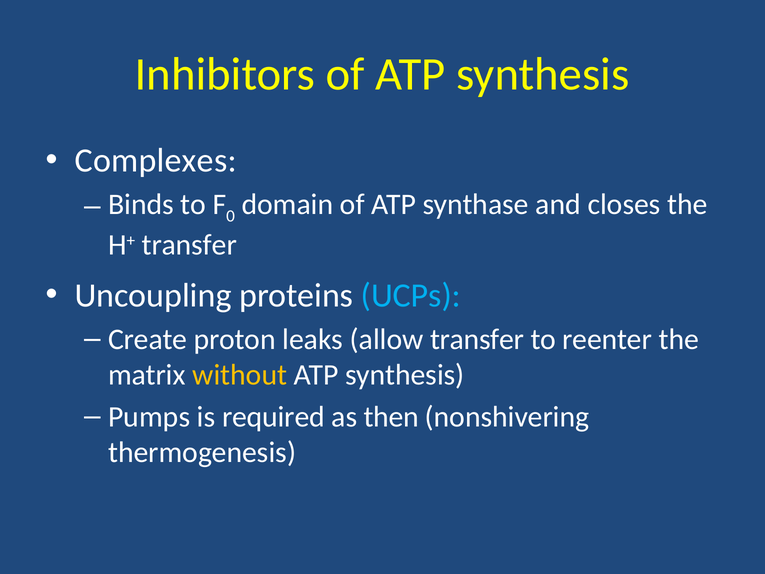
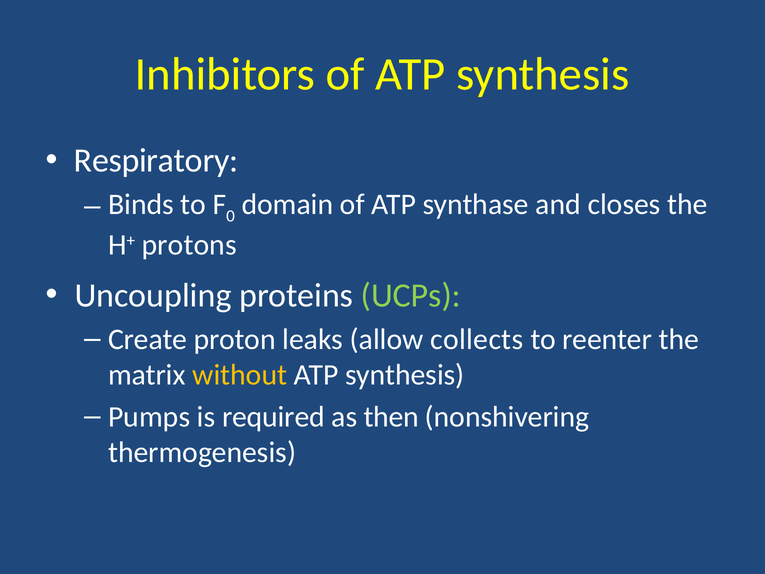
Complexes: Complexes -> Respiratory
H+ transfer: transfer -> protons
UCPs colour: light blue -> light green
allow transfer: transfer -> collects
